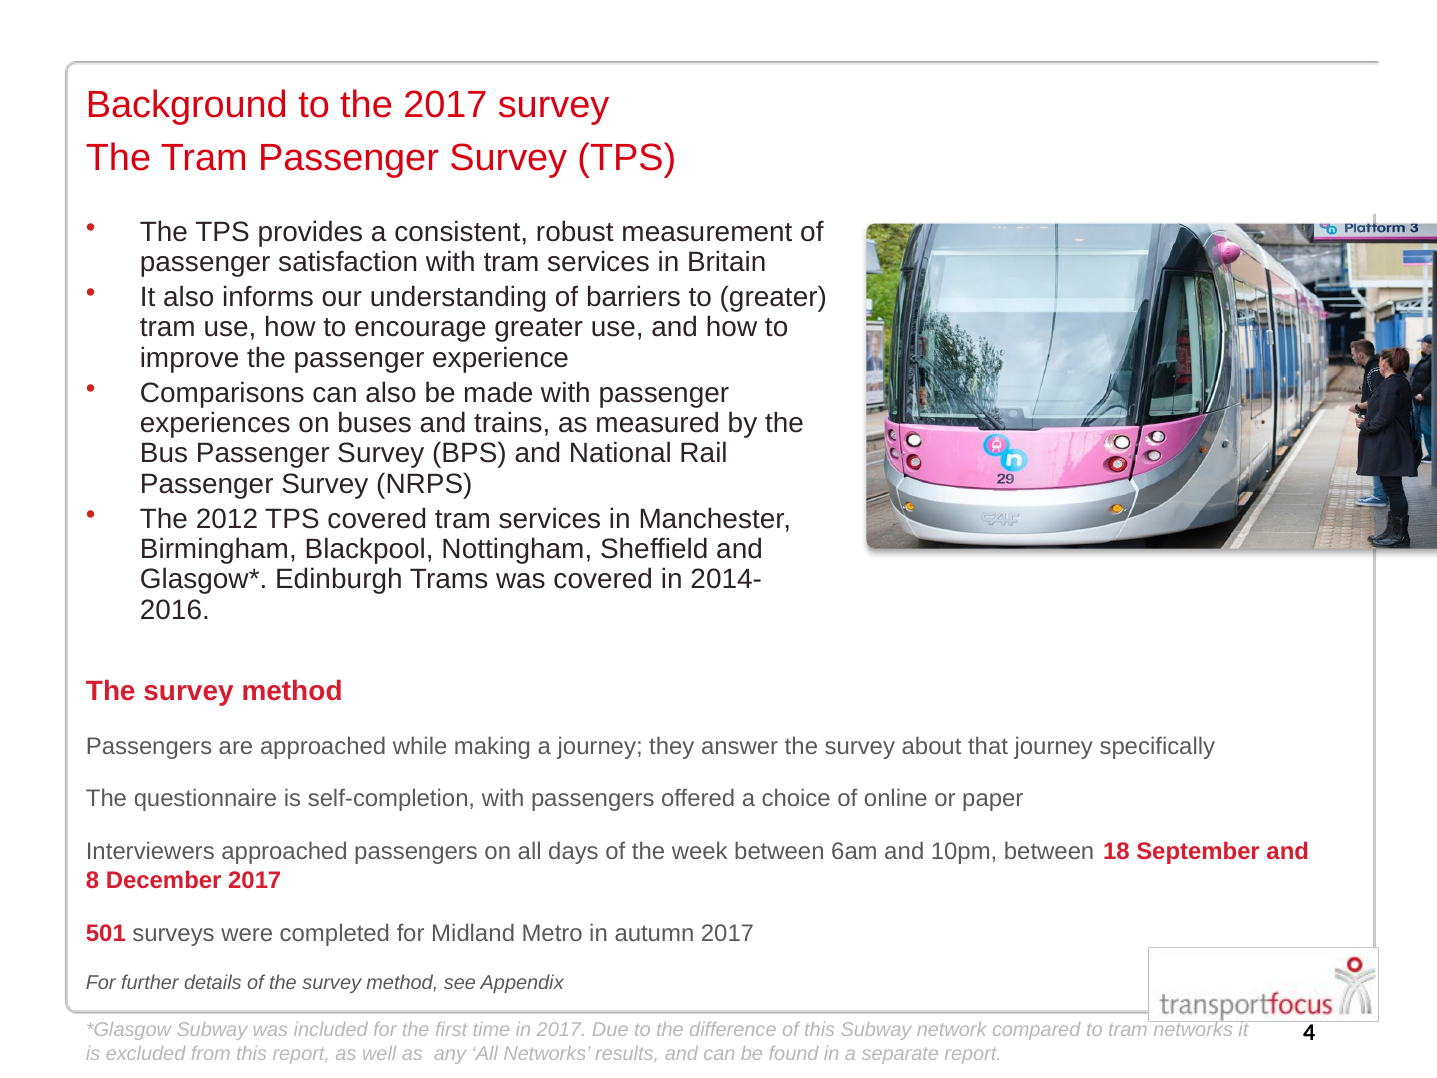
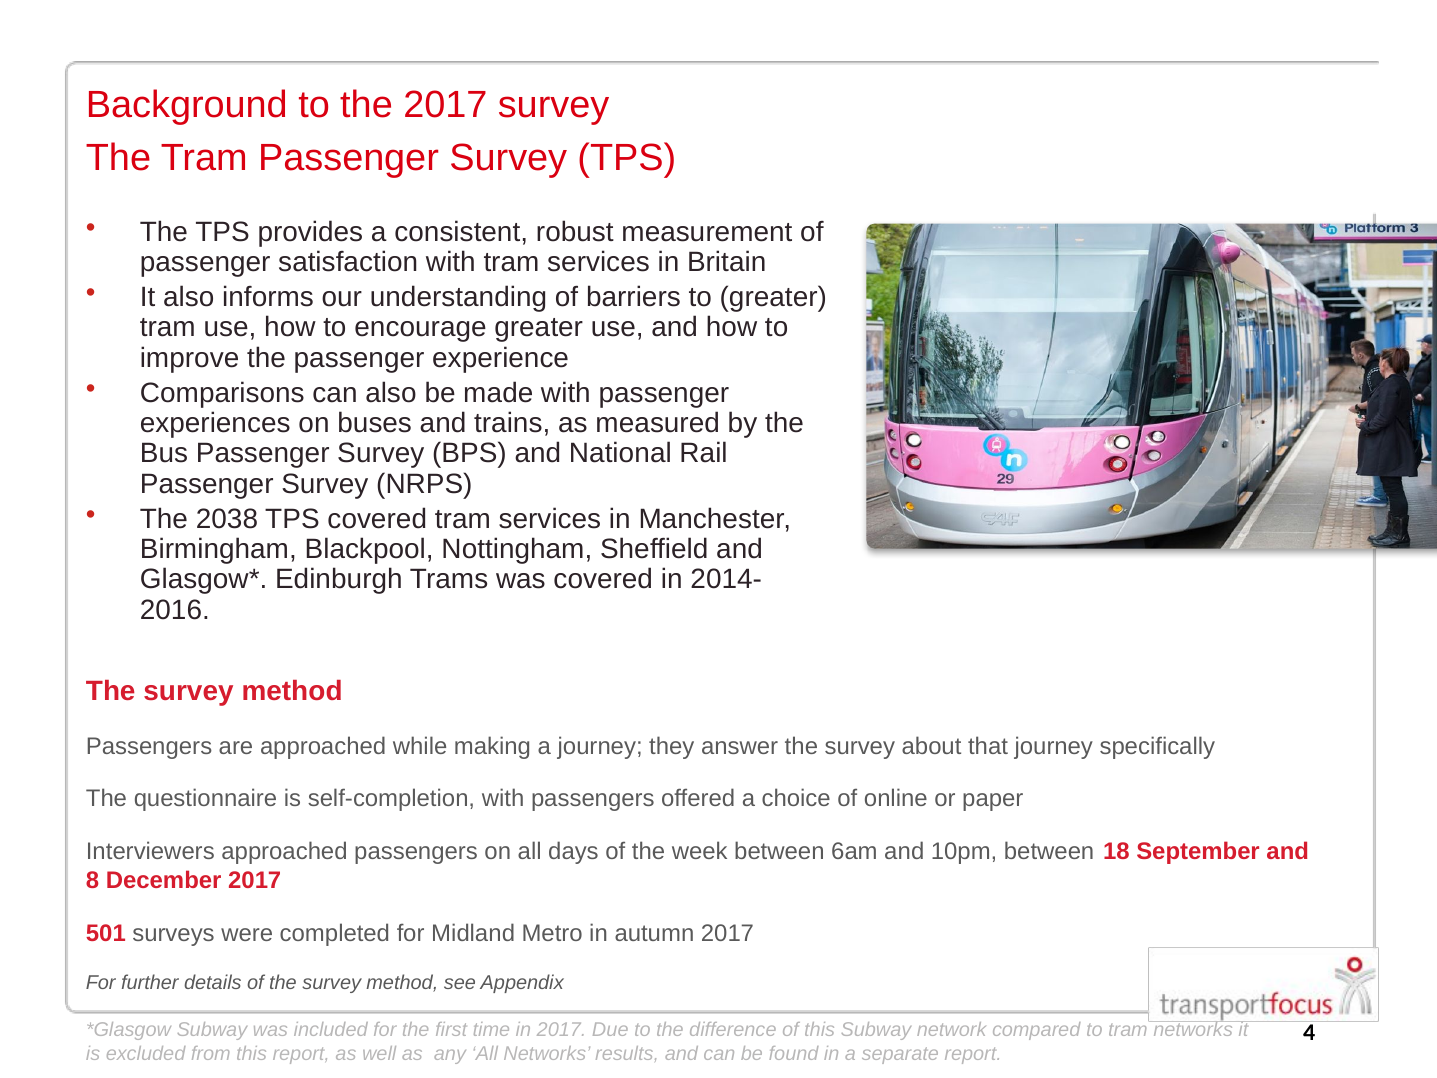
2012: 2012 -> 2038
